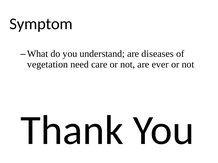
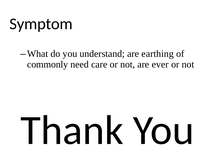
diseases: diseases -> earthing
vegetation: vegetation -> commonly
